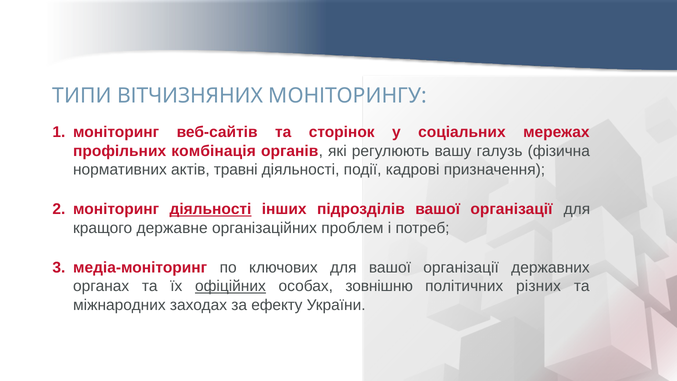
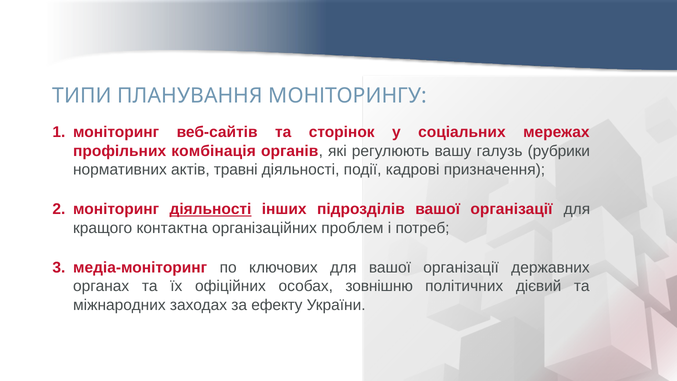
ВІТЧИЗНЯНИХ: ВІТЧИЗНЯНИХ -> ПЛАНУВАННЯ
фізична: фізична -> рубрики
державне: державне -> контактна
офіційних underline: present -> none
різних: різних -> дієвий
